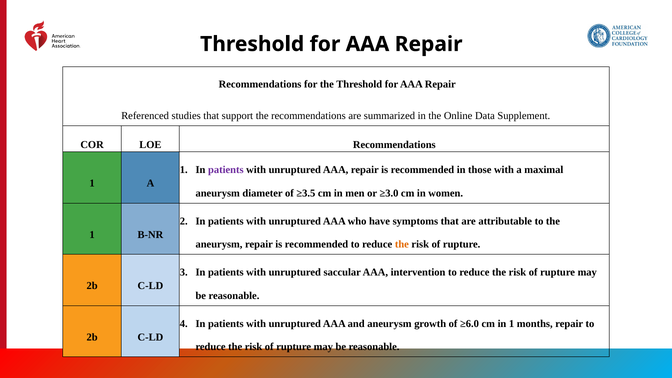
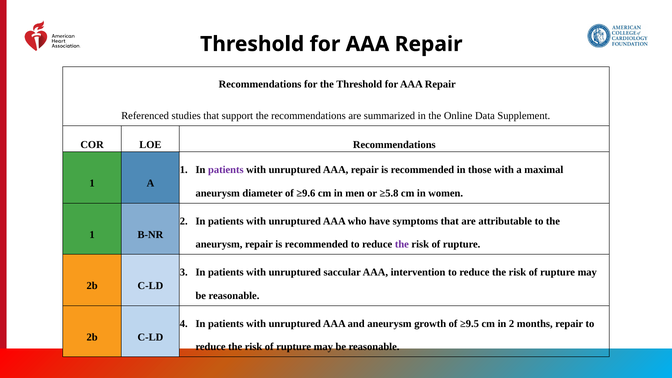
≥3.5: ≥3.5 -> ≥9.6
≥3.0: ≥3.0 -> ≥5.8
the at (402, 244) colour: orange -> purple
≥6.0: ≥6.0 -> ≥9.5
in 1: 1 -> 2
